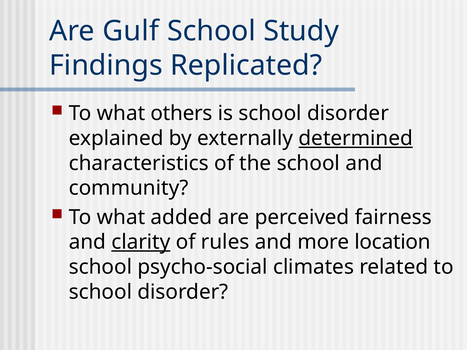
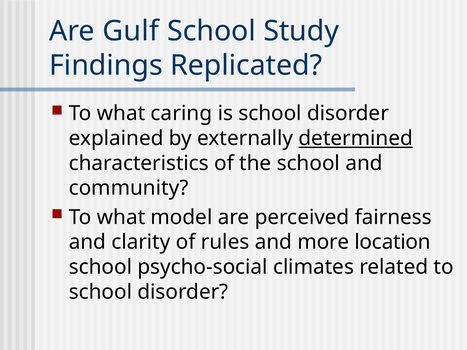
others: others -> caring
added: added -> model
clarity underline: present -> none
